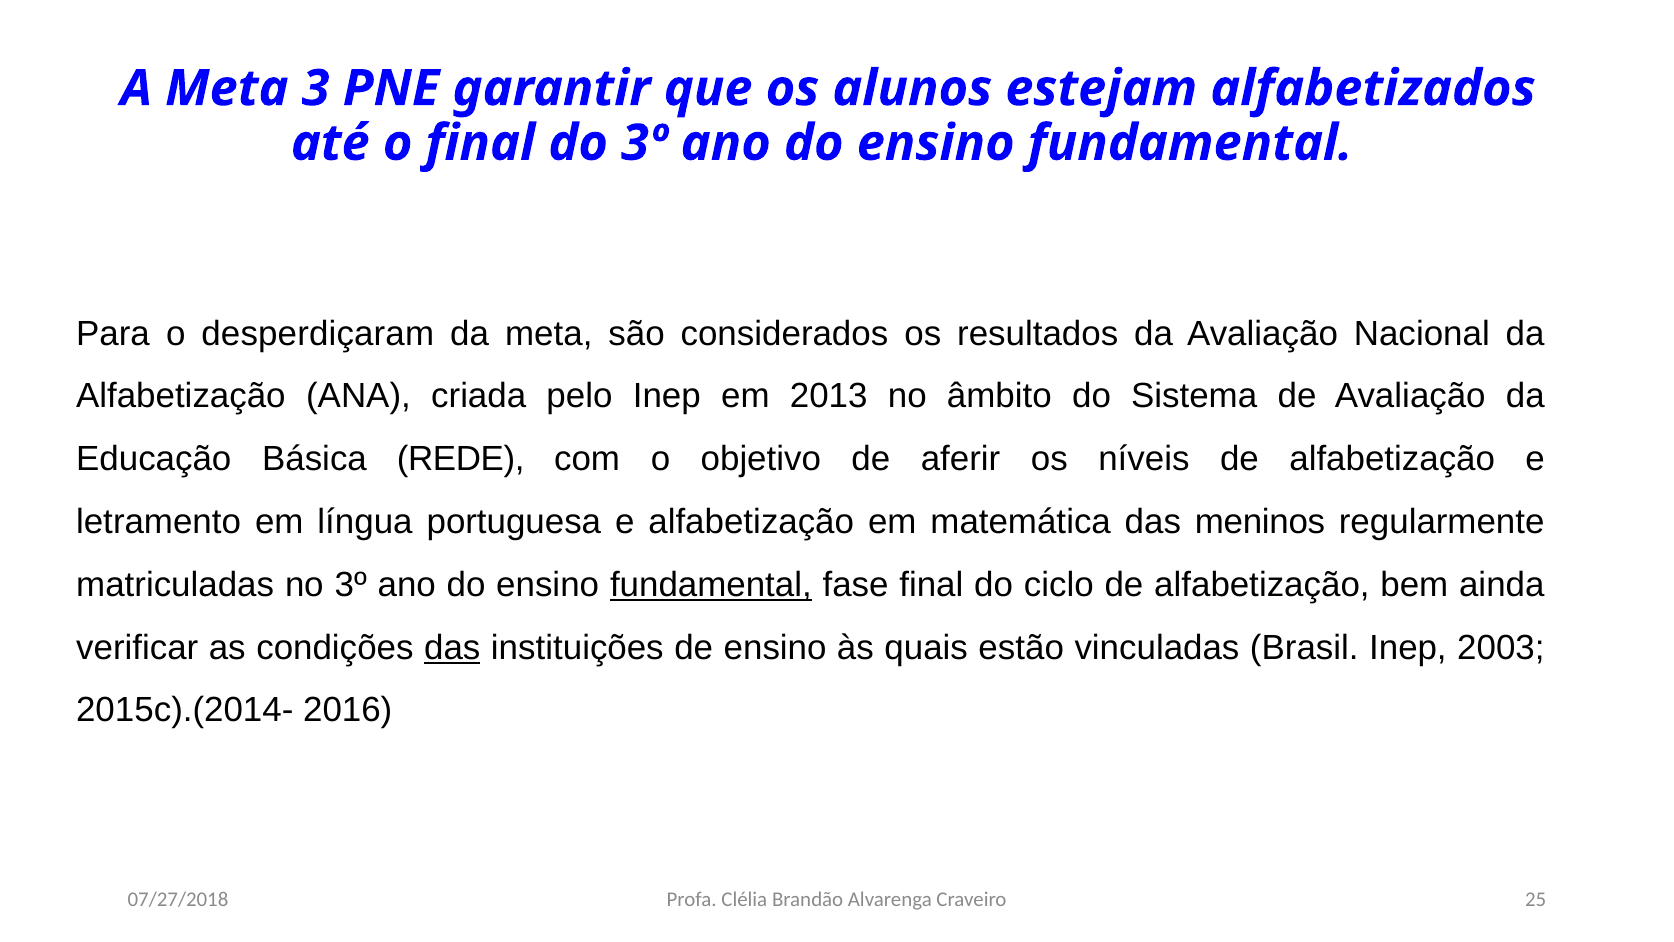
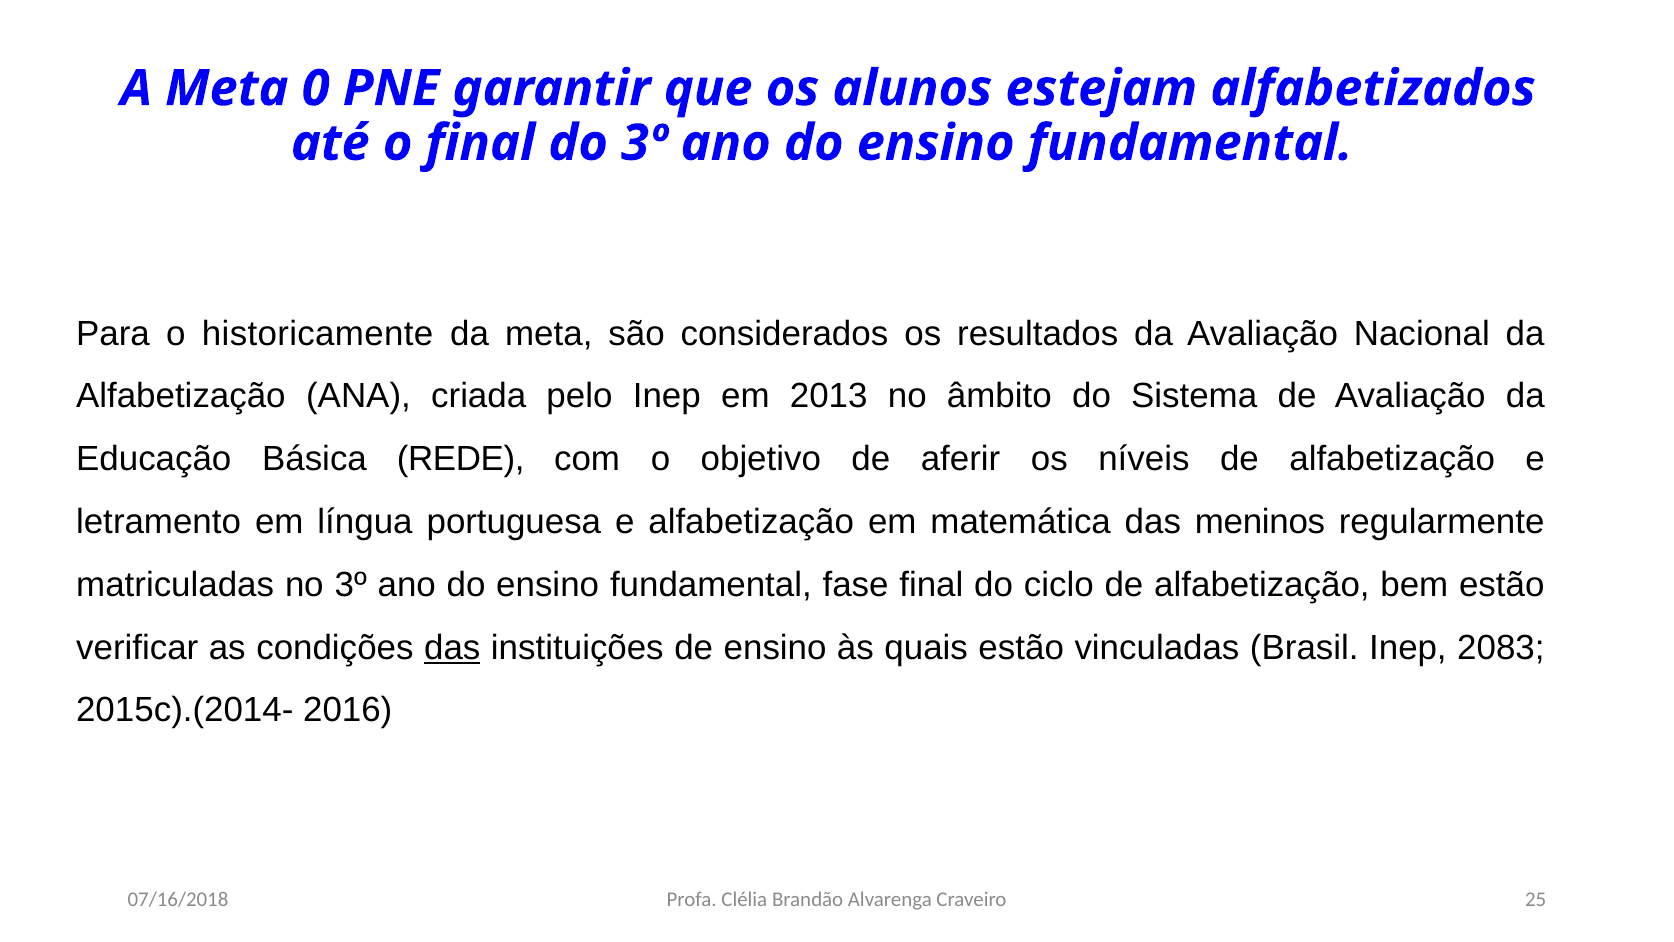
3: 3 -> 0
desperdiçaram: desperdiçaram -> historicamente
fundamental at (711, 585) underline: present -> none
bem ainda: ainda -> estão
2003: 2003 -> 2083
07/27/2018: 07/27/2018 -> 07/16/2018
